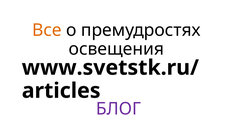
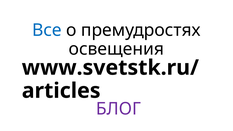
Все colour: orange -> blue
